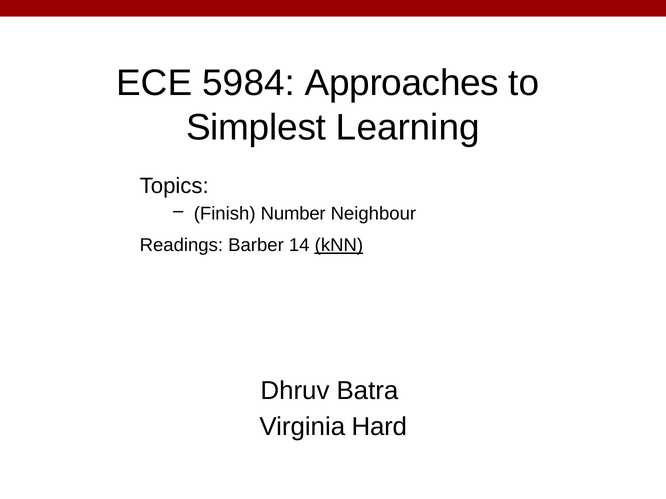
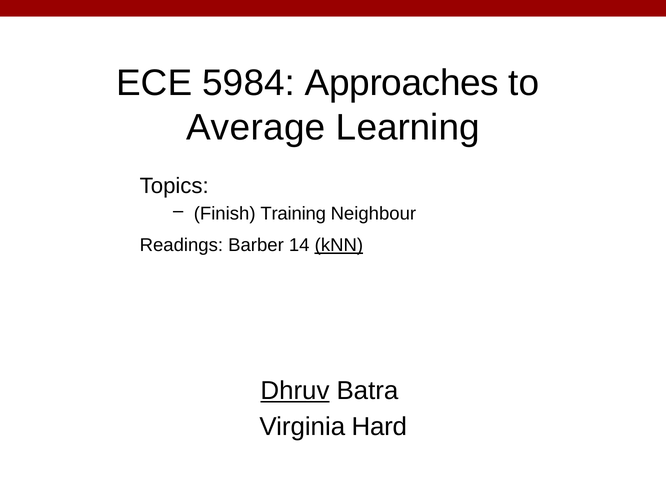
Simplest: Simplest -> Average
Number: Number -> Training
Dhruv underline: none -> present
